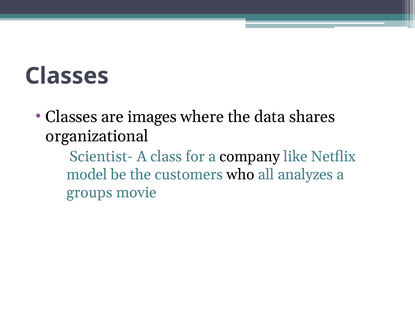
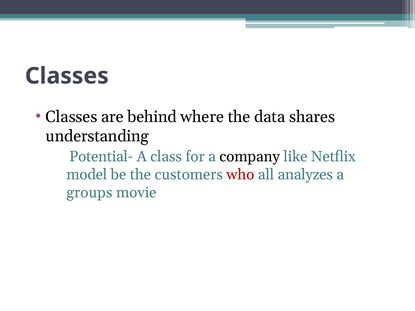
images: images -> behind
organizational: organizational -> understanding
Scientist-: Scientist- -> Potential-
who colour: black -> red
